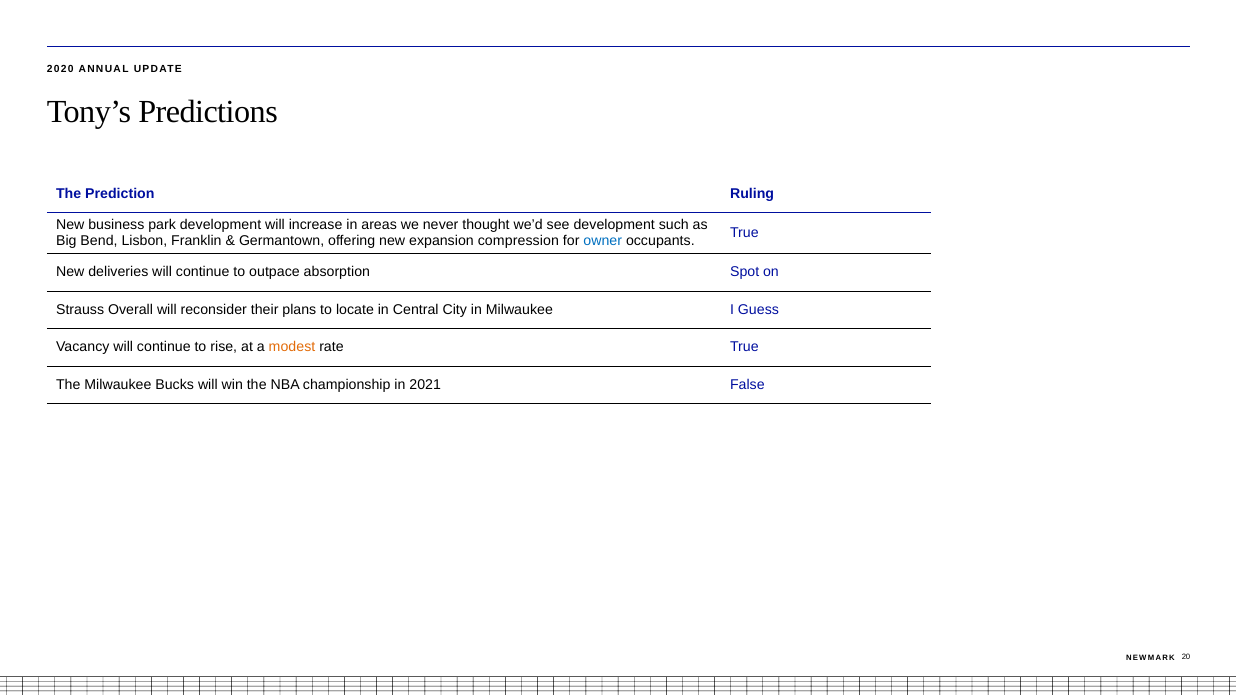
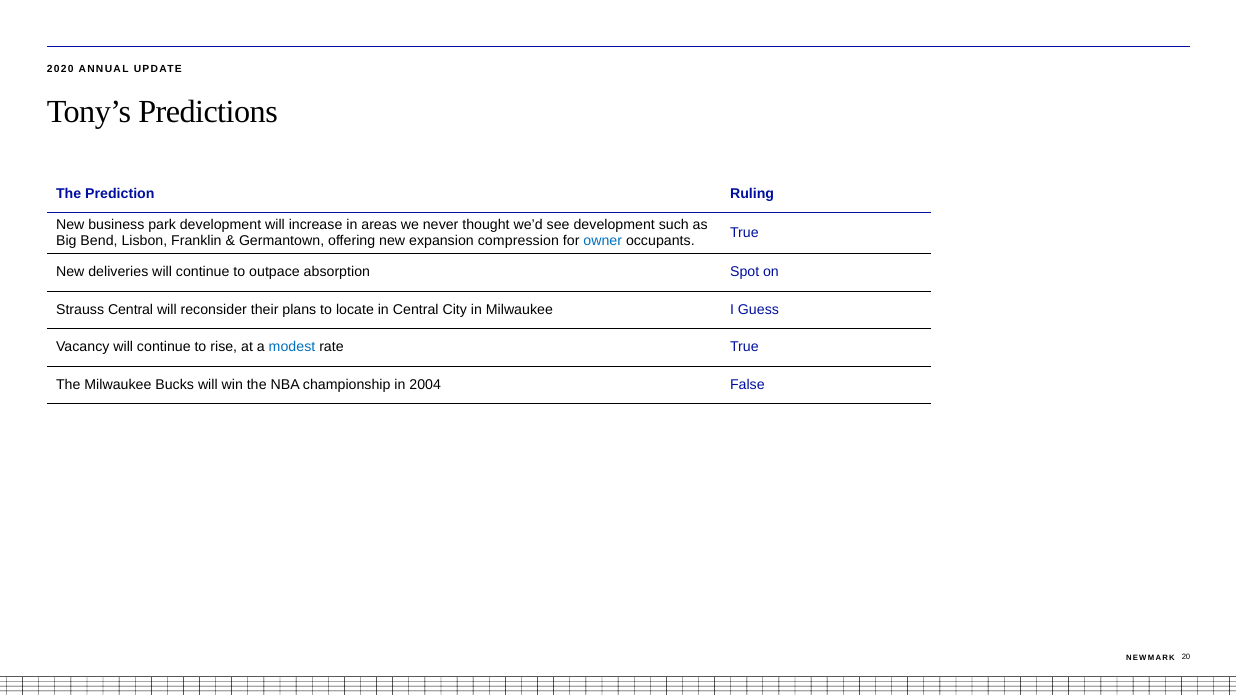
Strauss Overall: Overall -> Central
modest colour: orange -> blue
2021: 2021 -> 2004
